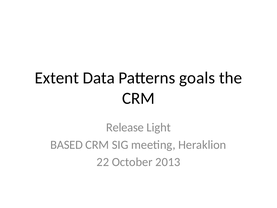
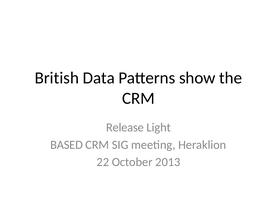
Extent: Extent -> British
goals: goals -> show
